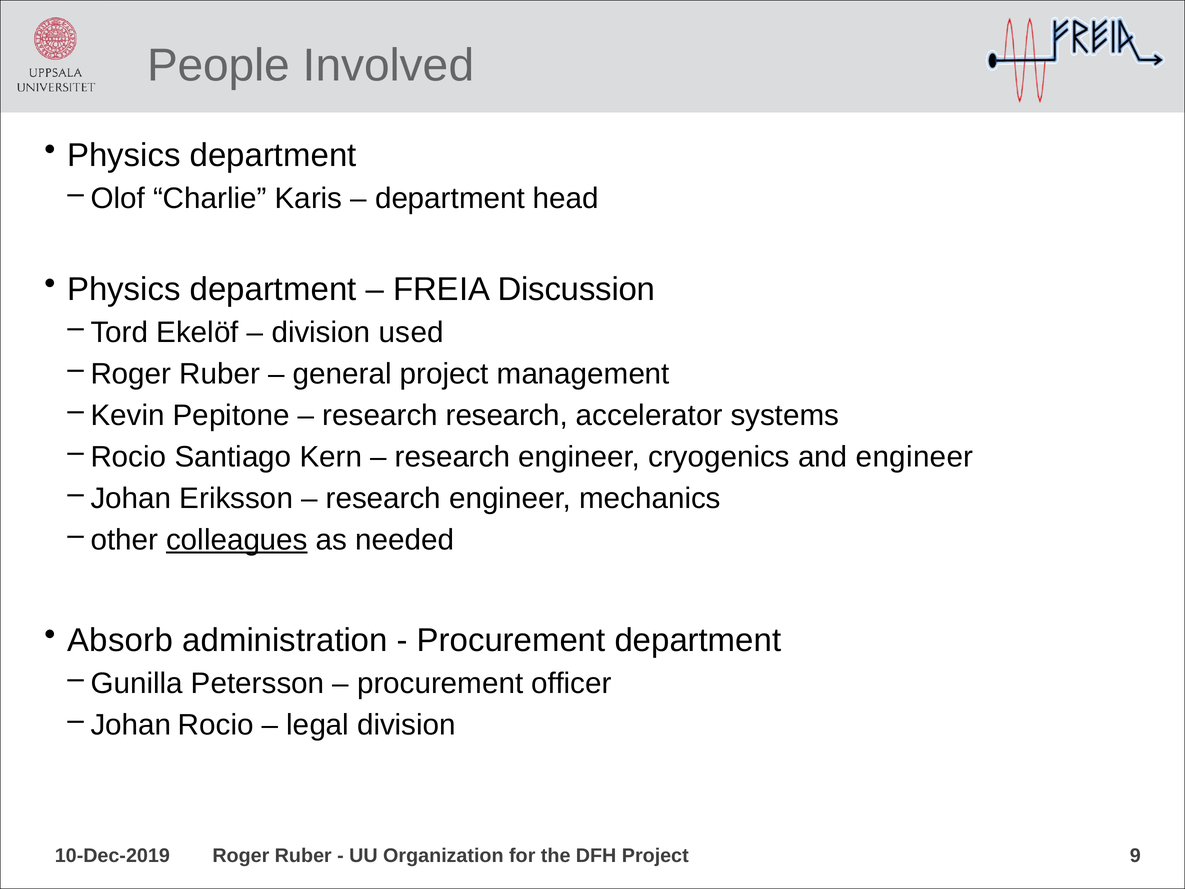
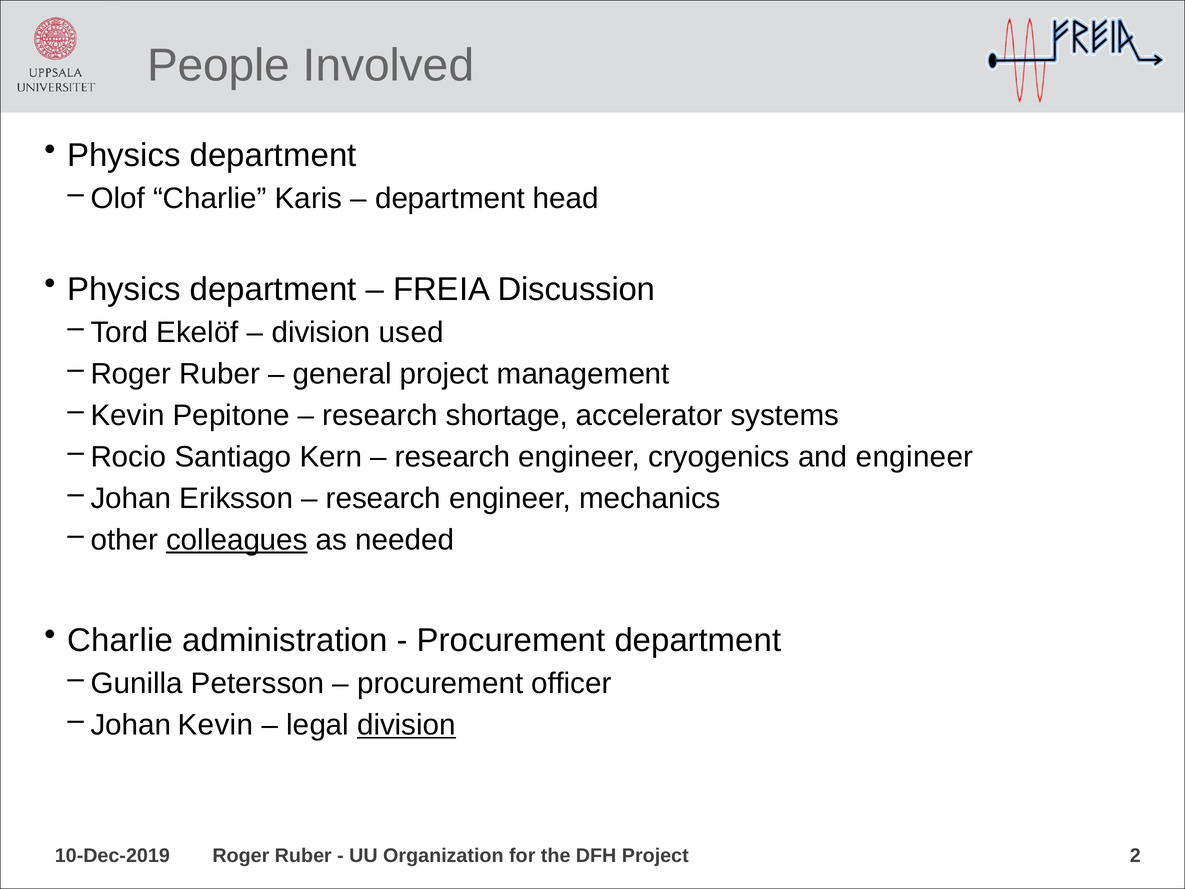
research research: research -> shortage
Absorb at (120, 640): Absorb -> Charlie
Johan Rocio: Rocio -> Kevin
division at (406, 725) underline: none -> present
9: 9 -> 2
